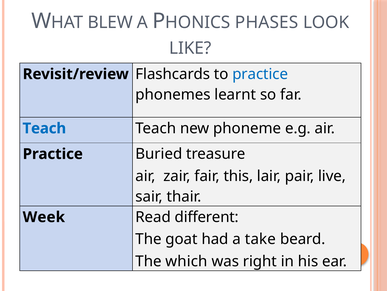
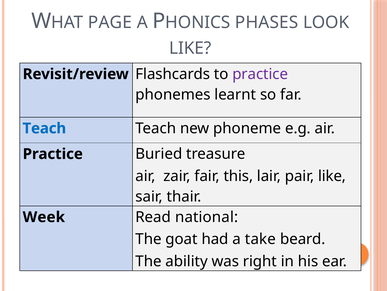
BLEW: BLEW -> PAGE
practice at (260, 74) colour: blue -> purple
pair live: live -> like
different: different -> national
which: which -> ability
